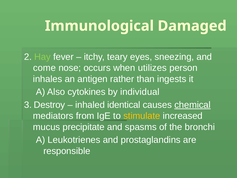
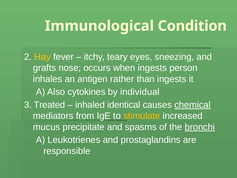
Damaged: Damaged -> Condition
Hay colour: light green -> yellow
come: come -> grafts
when utilizes: utilizes -> ingests
Destroy: Destroy -> Treated
bronchi underline: none -> present
